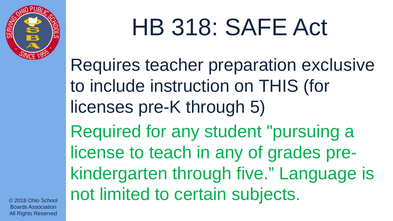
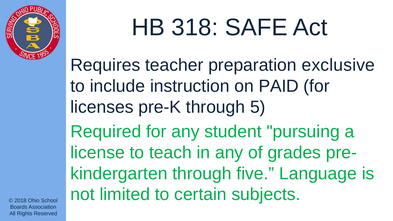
THIS: THIS -> PAID
